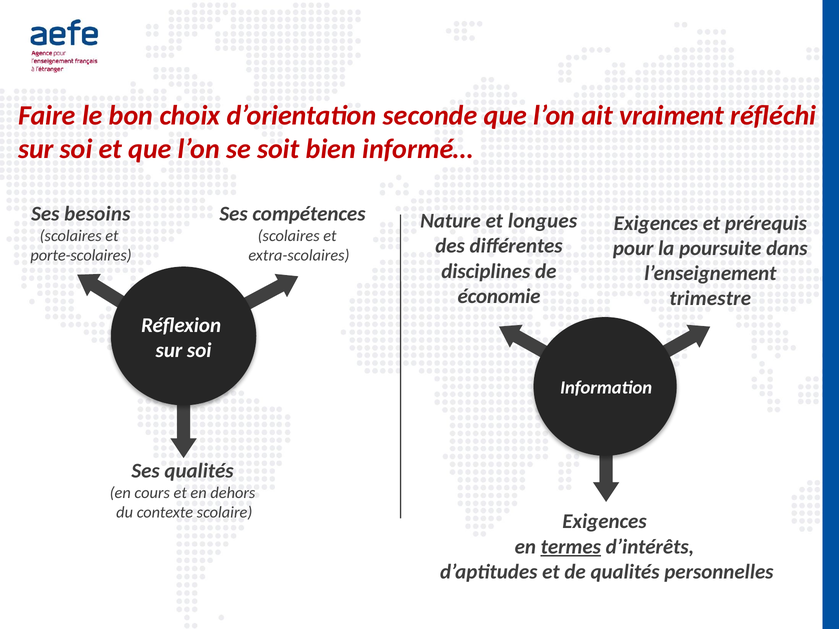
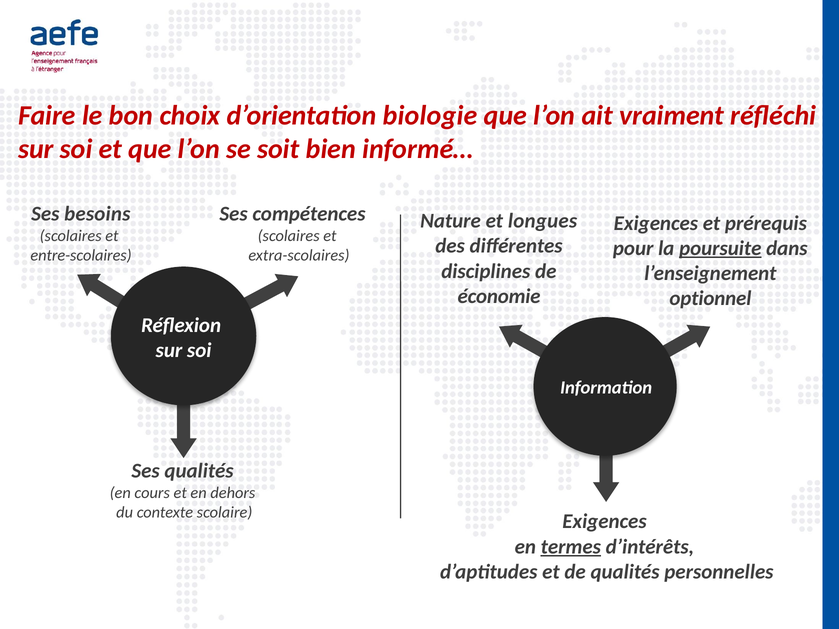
seconde: seconde -> biologie
poursuite underline: none -> present
porte-scolaires: porte-scolaires -> entre-scolaires
trimestre: trimestre -> optionnel
